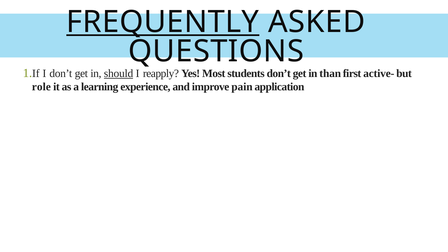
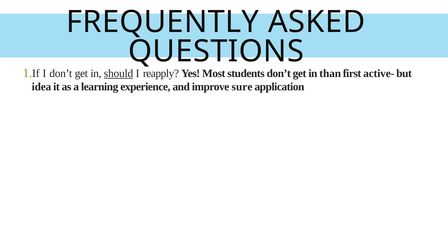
FREQUENTLY underline: present -> none
role: role -> idea
pain: pain -> sure
